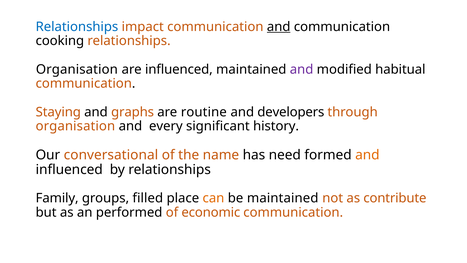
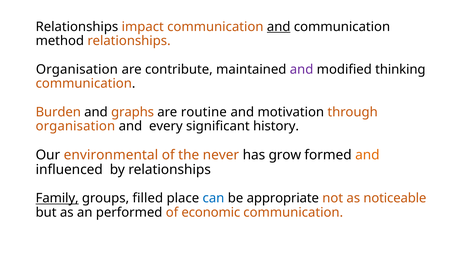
Relationships at (77, 27) colour: blue -> black
cooking: cooking -> method
are influenced: influenced -> contribute
habitual: habitual -> thinking
Staying: Staying -> Burden
developers: developers -> motivation
conversational: conversational -> environmental
name: name -> never
need: need -> grow
Family underline: none -> present
can colour: orange -> blue
be maintained: maintained -> appropriate
contribute: contribute -> noticeable
